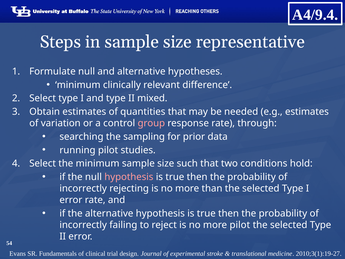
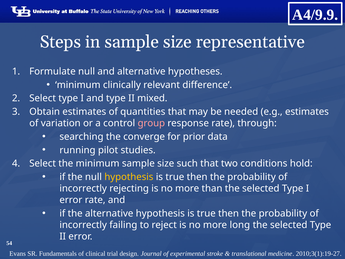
A4/9.4: A4/9.4 -> A4/9.9
sampling: sampling -> converge
hypothesis at (129, 177) colour: pink -> yellow
more pilot: pilot -> long
